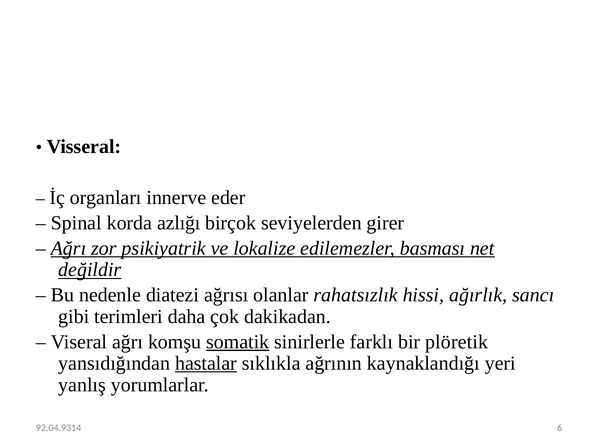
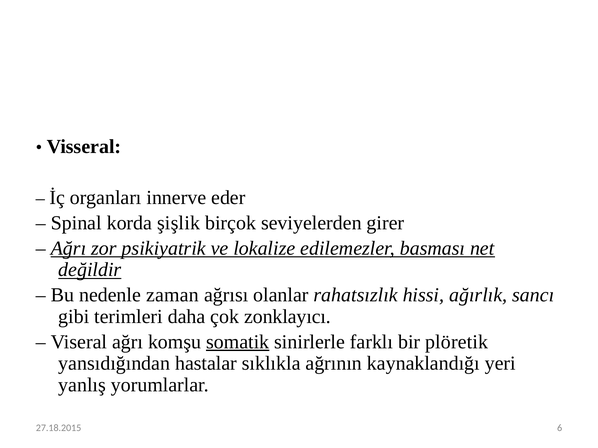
azlığı: azlığı -> şişlik
diatezi: diatezi -> zaman
dakikadan: dakikadan -> zonklayıcı
hastalar underline: present -> none
92.04.9314: 92.04.9314 -> 27.18.2015
